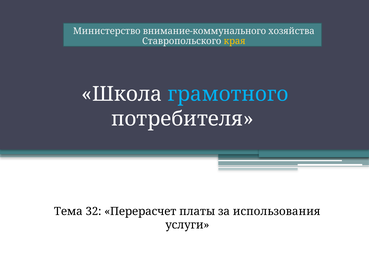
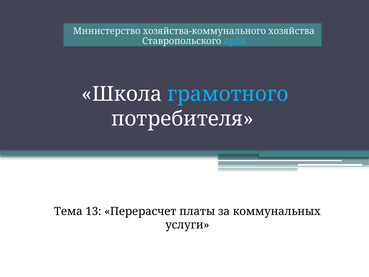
внимание-коммунального: внимание-коммунального -> хозяйства-коммунального
края colour: yellow -> light blue
32: 32 -> 13
использования: использования -> коммунальных
